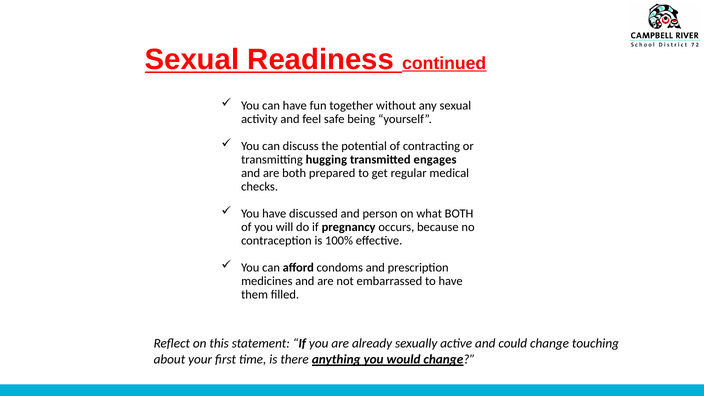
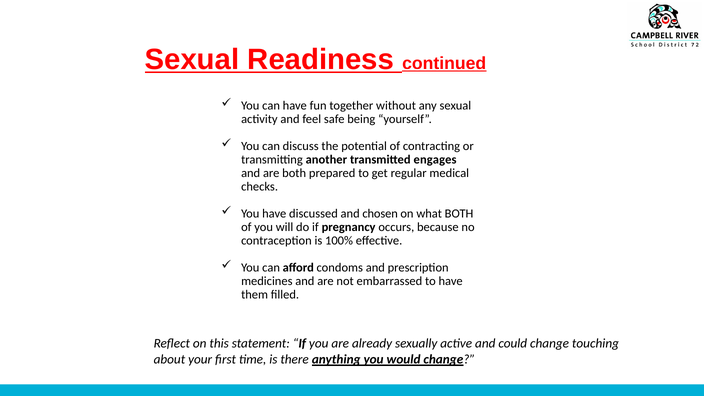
hugging: hugging -> another
person: person -> chosen
